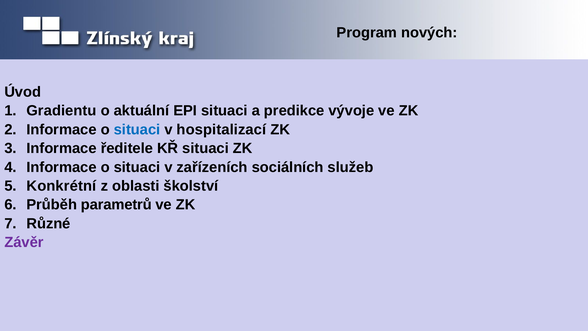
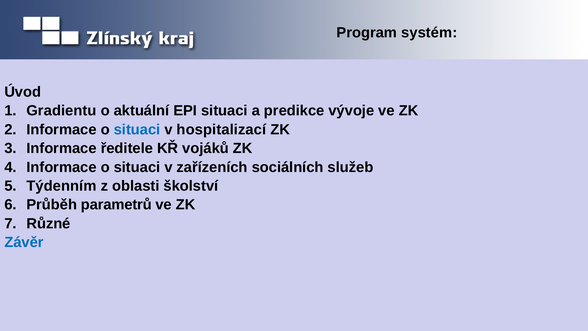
nových: nových -> systém
KŘ situaci: situaci -> vojáků
Konkrétní: Konkrétní -> Týdenním
Závěr colour: purple -> blue
